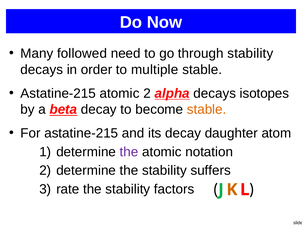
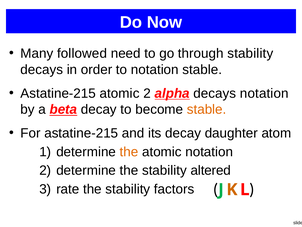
to multiple: multiple -> notation
decays isotopes: isotopes -> notation
the at (129, 152) colour: purple -> orange
suffers: suffers -> altered
